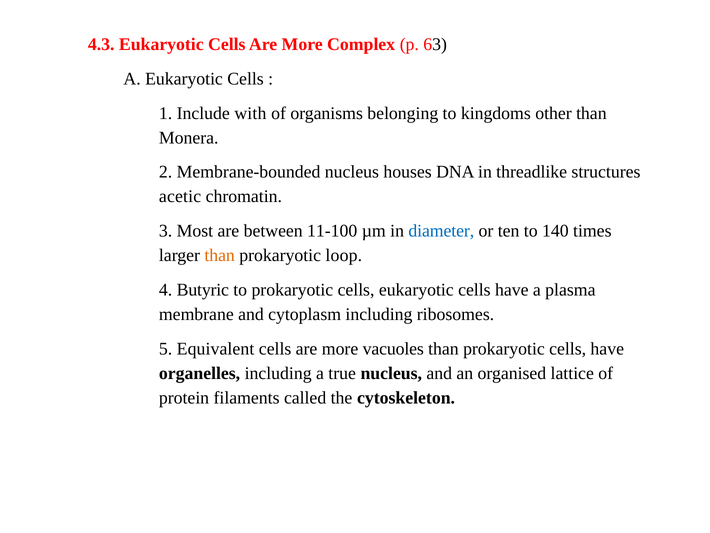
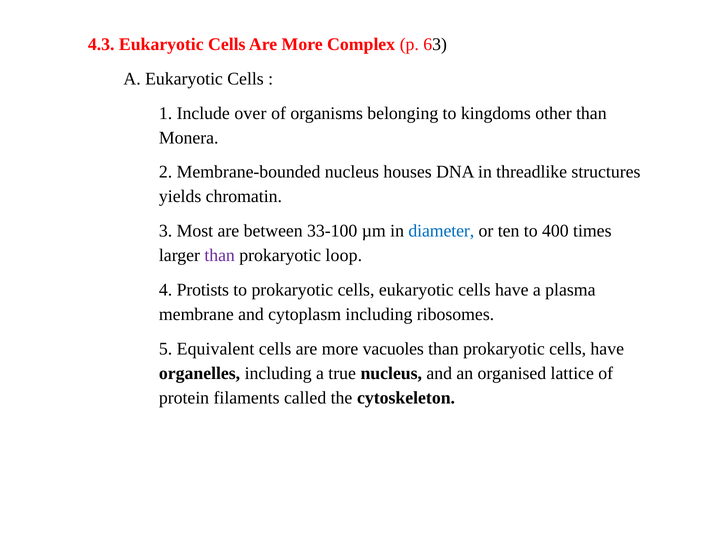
with: with -> over
acetic: acetic -> yields
11-100: 11-100 -> 33-100
140: 140 -> 400
than at (220, 255) colour: orange -> purple
Butyric: Butyric -> Protists
